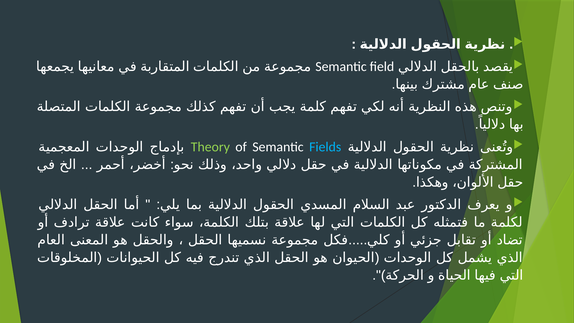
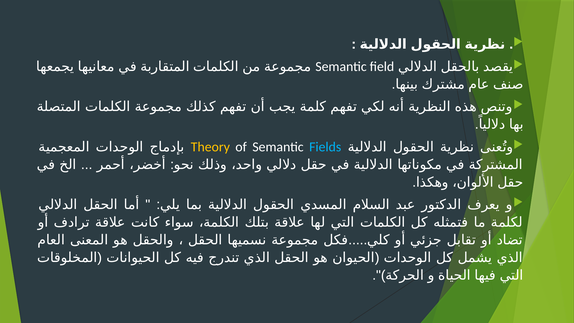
Theory colour: light green -> yellow
